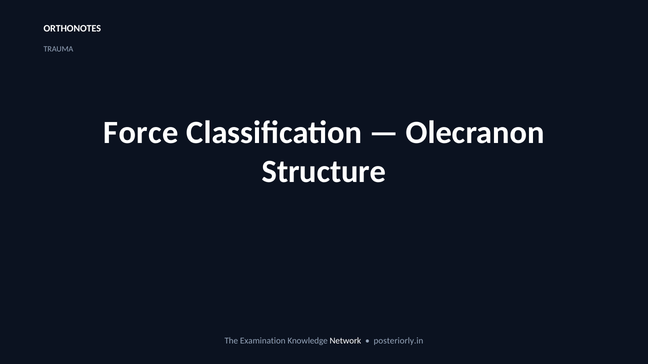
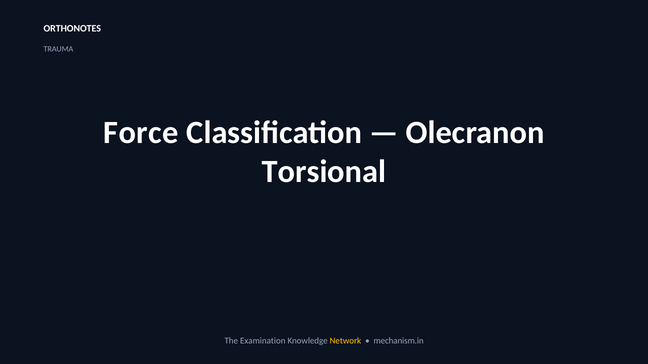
Structure: Structure -> Torsional
Network colour: white -> yellow
posteriorly.in: posteriorly.in -> mechanism.in
